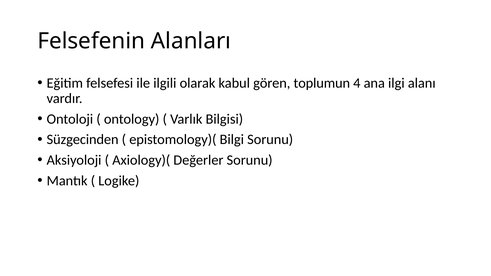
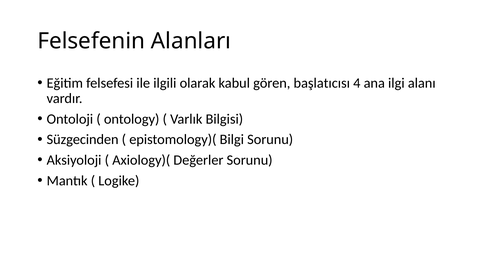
toplumun: toplumun -> başlatıcısı
